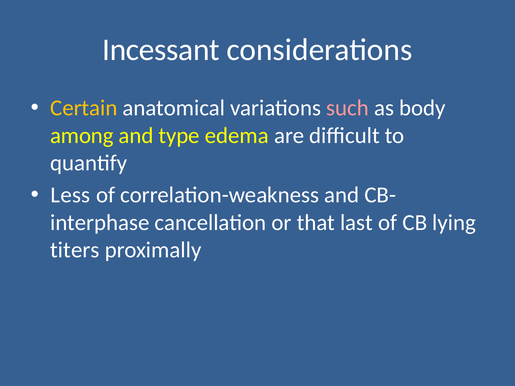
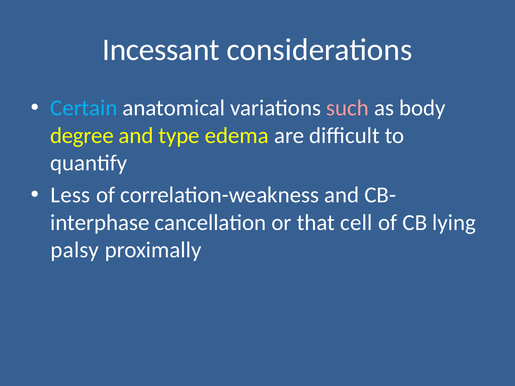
Certain colour: yellow -> light blue
among: among -> degree
last: last -> cell
titers: titers -> palsy
